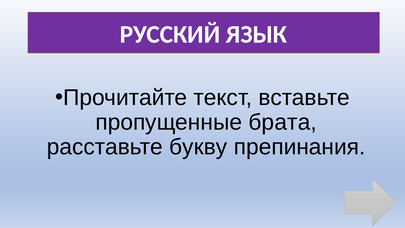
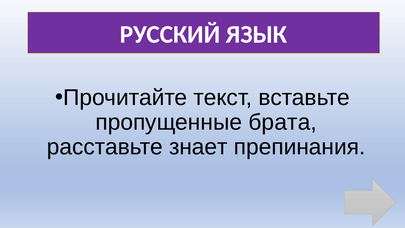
букву: букву -> знает
